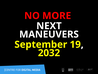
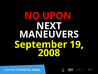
MORE: MORE -> UPON
2032: 2032 -> 2008
